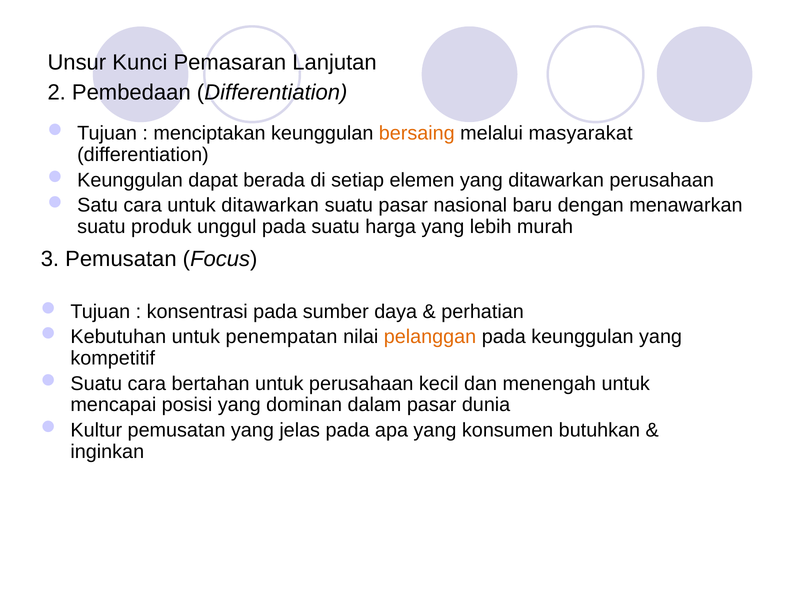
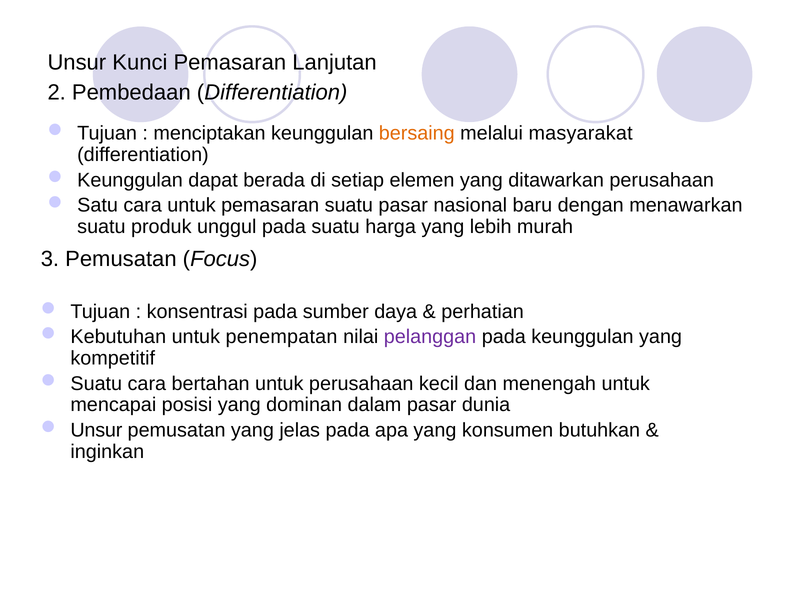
untuk ditawarkan: ditawarkan -> pemasaran
pelanggan colour: orange -> purple
Kultur at (96, 430): Kultur -> Unsur
